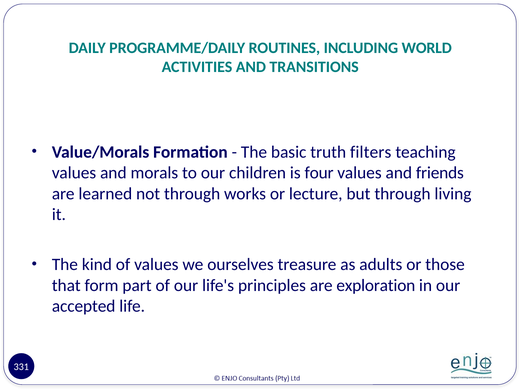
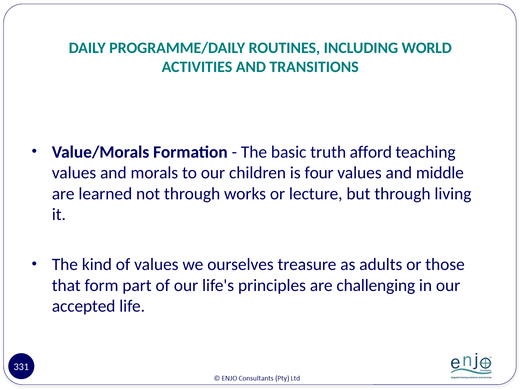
filters: filters -> afford
friends: friends -> middle
exploration: exploration -> challenging
